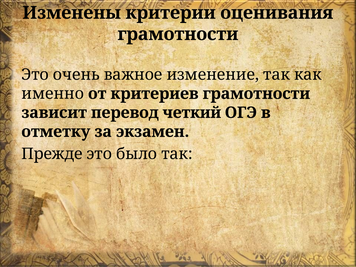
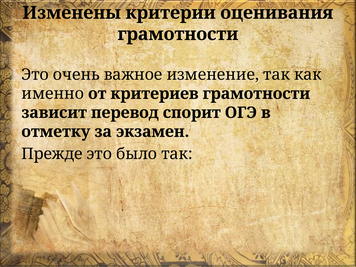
четкий: четкий -> спорит
